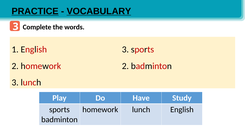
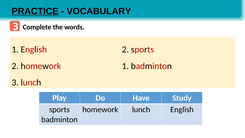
VOCABULARY underline: present -> none
English 3: 3 -> 2
homework 2: 2 -> 1
